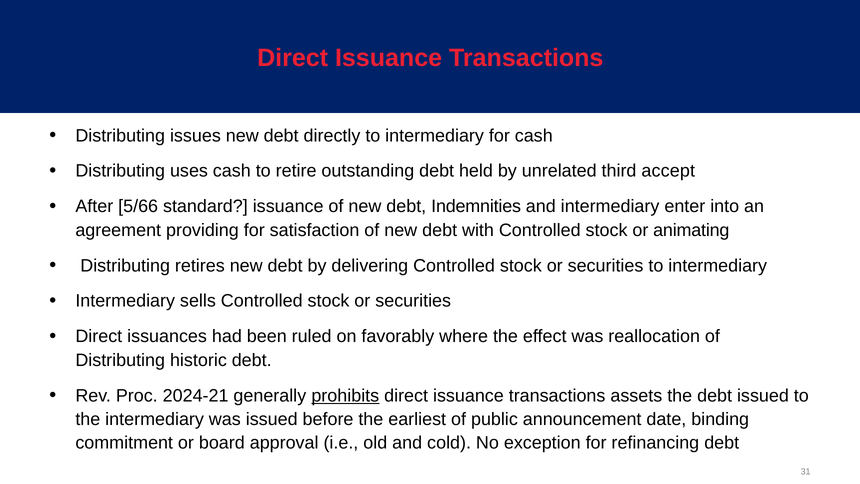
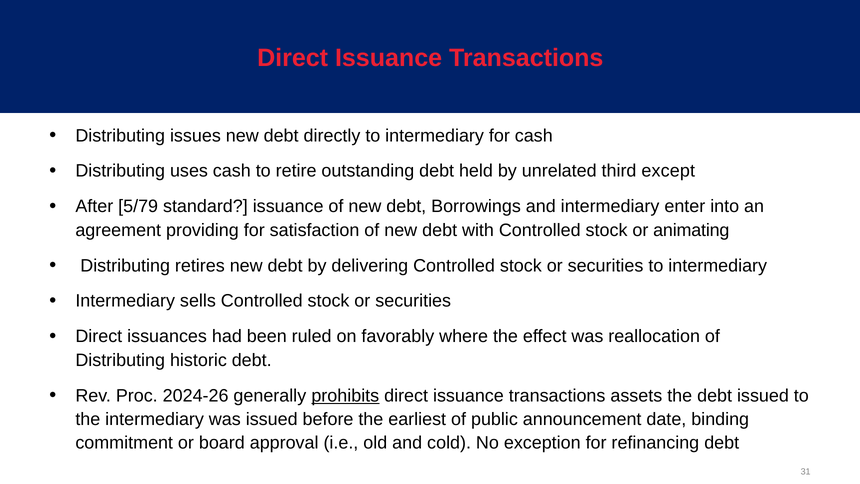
accept: accept -> except
5/66: 5/66 -> 5/79
Indemnities: Indemnities -> Borrowings
2024-21: 2024-21 -> 2024-26
